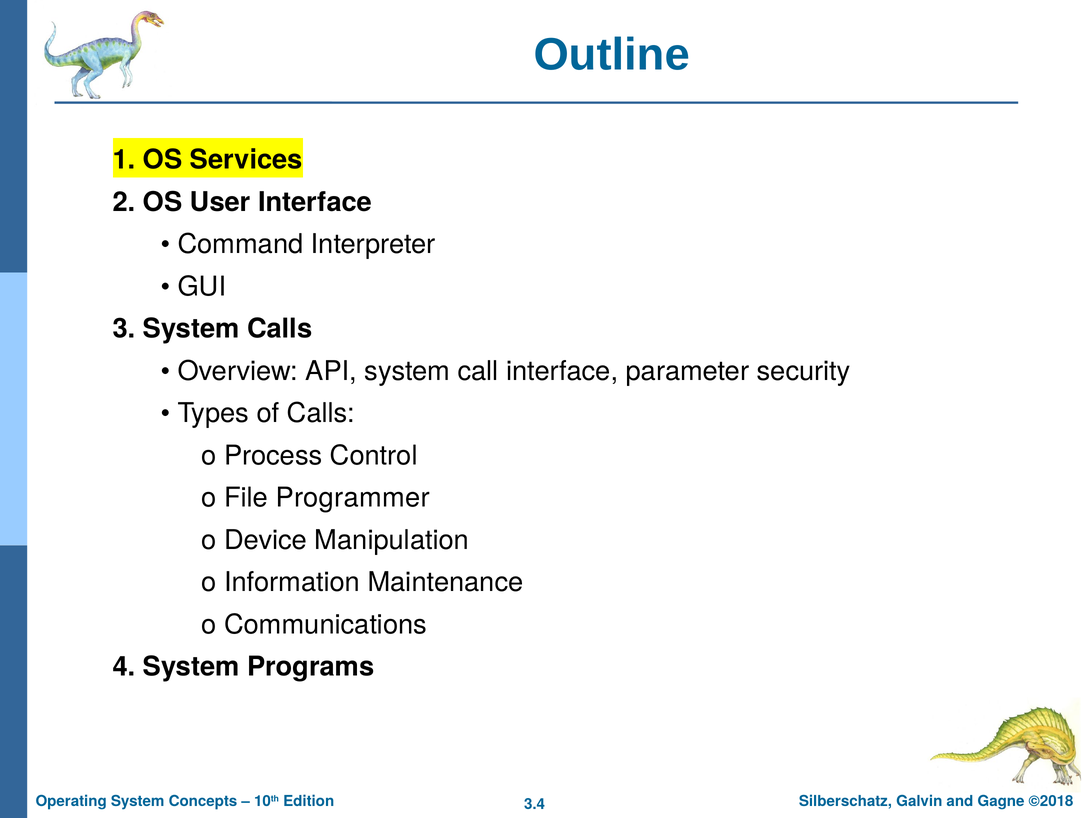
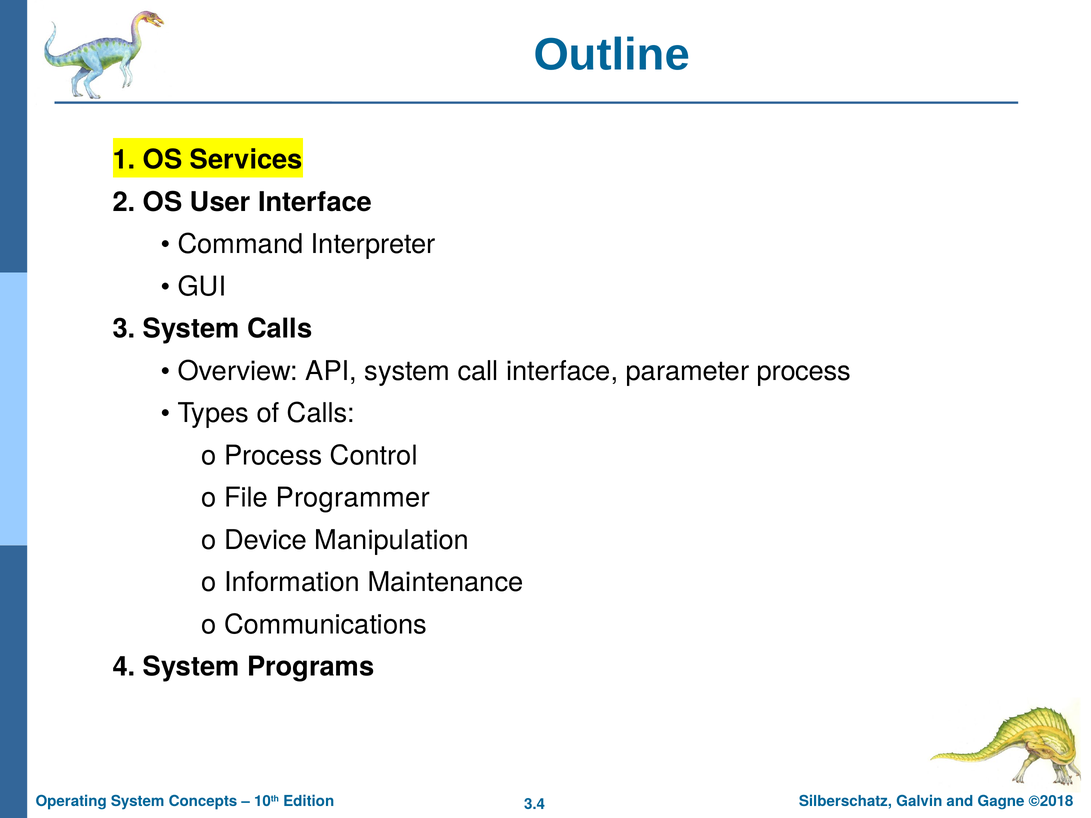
parameter security: security -> process
